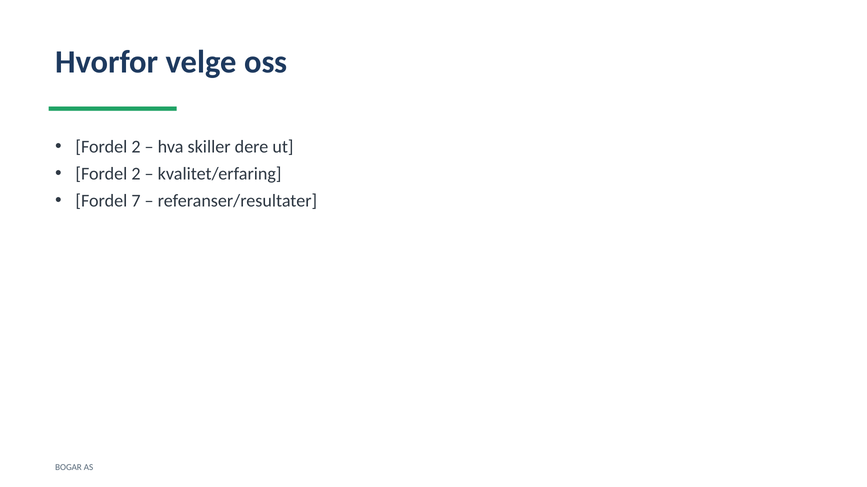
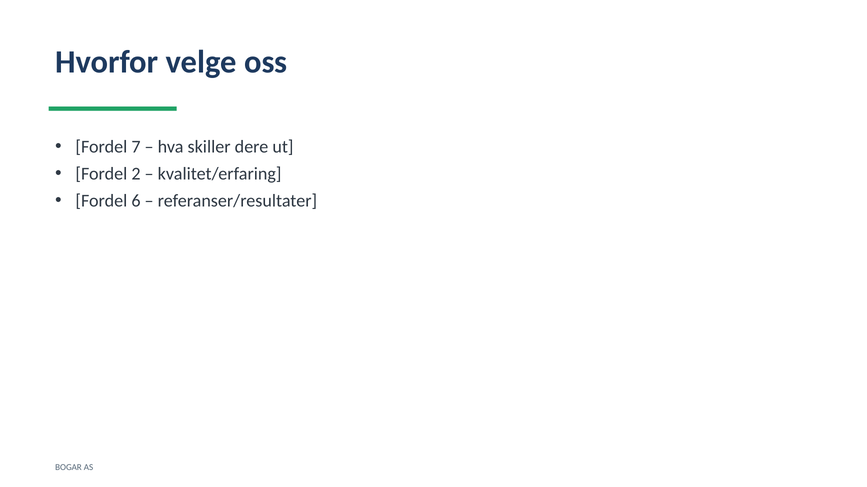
2 at (136, 147): 2 -> 7
7: 7 -> 6
